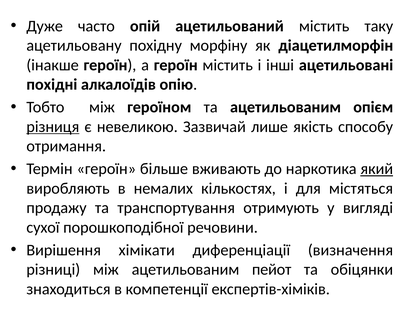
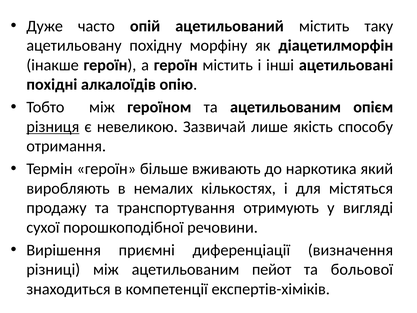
який underline: present -> none
хімікати: хімікати -> приємні
обіцянки: обіцянки -> больової
